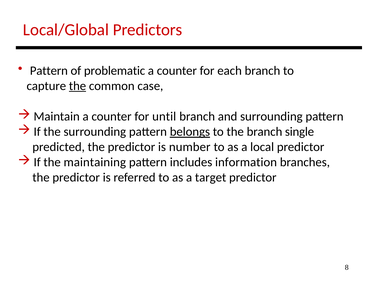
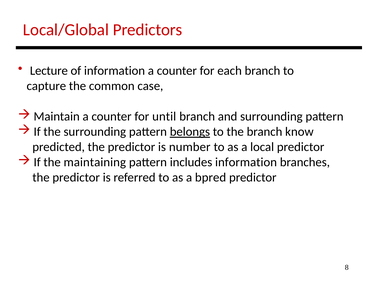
Pattern at (49, 71): Pattern -> Lecture
of problematic: problematic -> information
the at (78, 86) underline: present -> none
single: single -> know
target: target -> bpred
